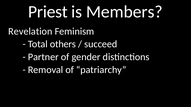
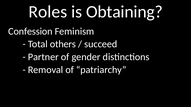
Priest: Priest -> Roles
Members: Members -> Obtaining
Revelation: Revelation -> Confession
